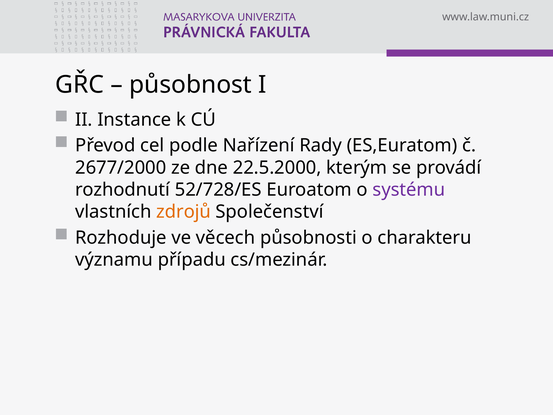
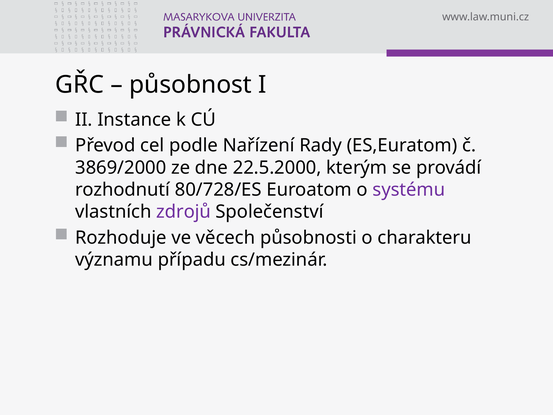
2677/2000: 2677/2000 -> 3869/2000
52/728/ES: 52/728/ES -> 80/728/ES
zdrojů colour: orange -> purple
